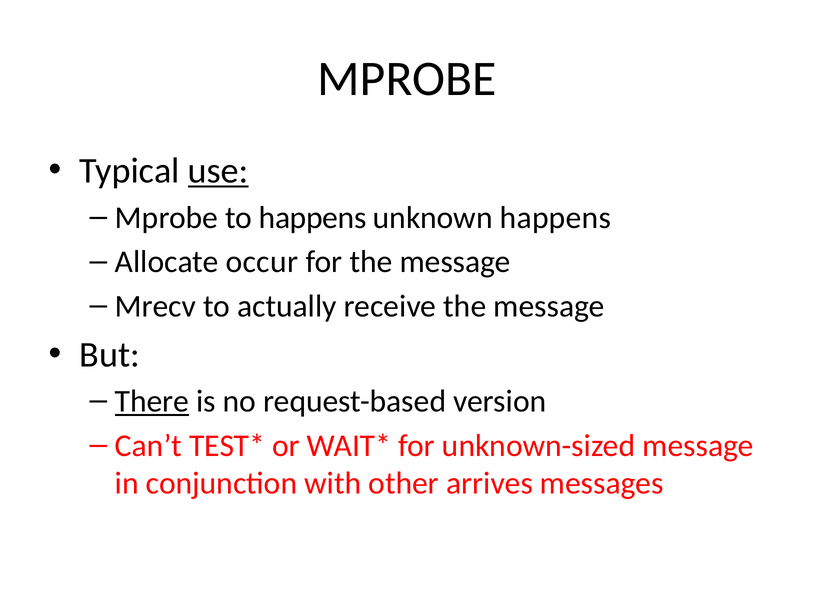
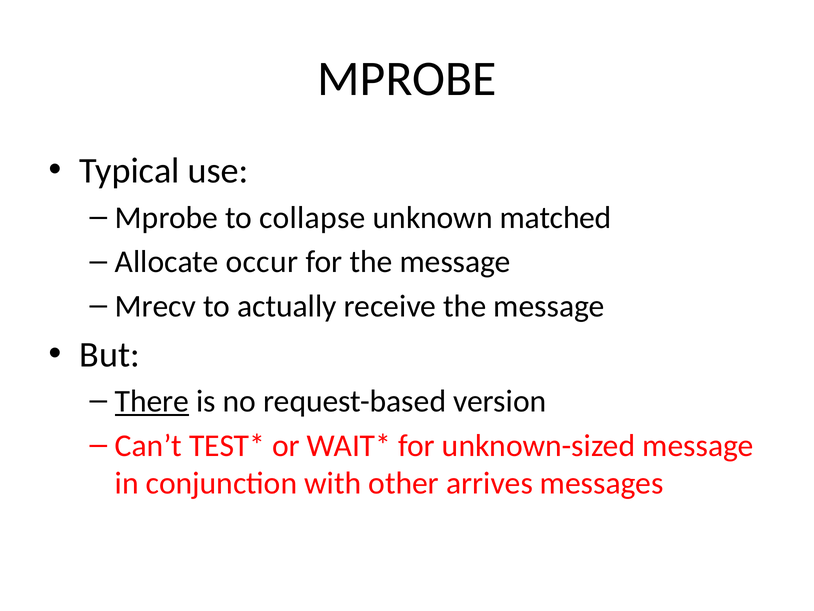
use underline: present -> none
to happens: happens -> collapse
unknown happens: happens -> matched
